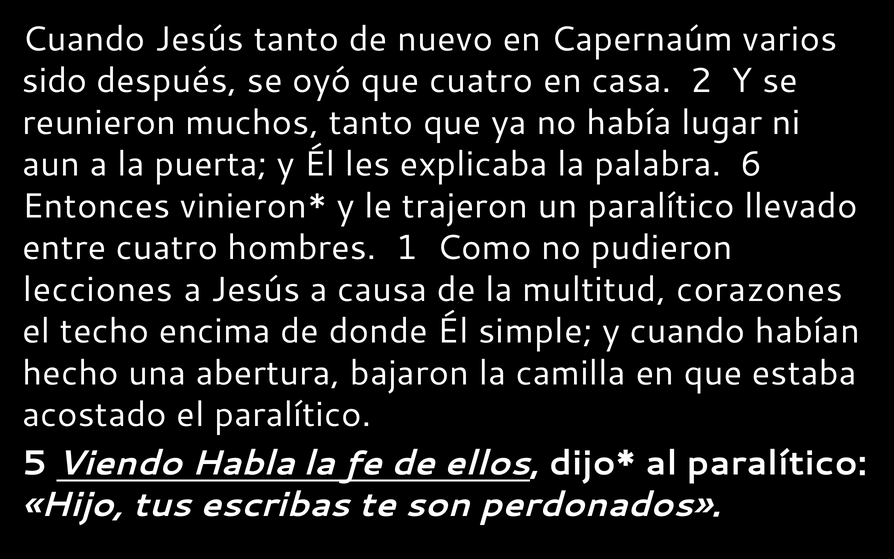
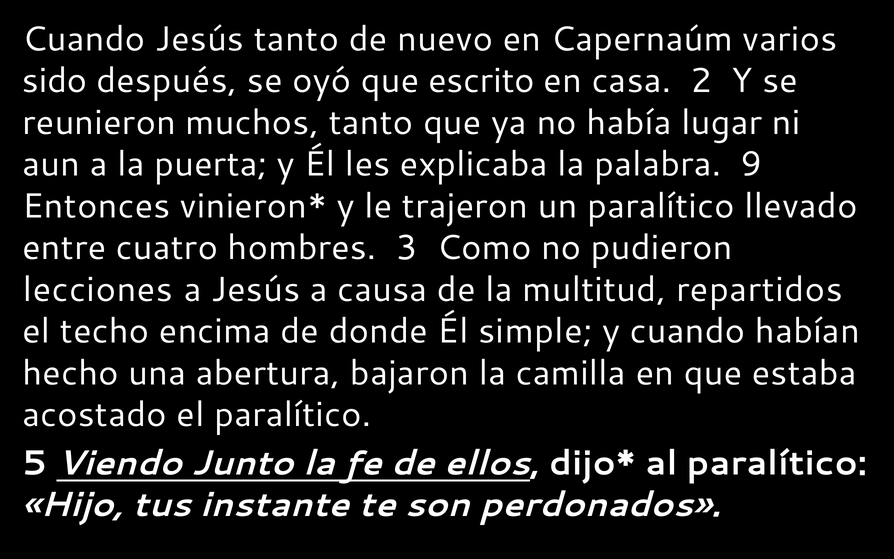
que cuatro: cuatro -> escrito
6: 6 -> 9
1: 1 -> 3
corazones: corazones -> repartidos
Habla: Habla -> Junto
escribas: escribas -> instante
